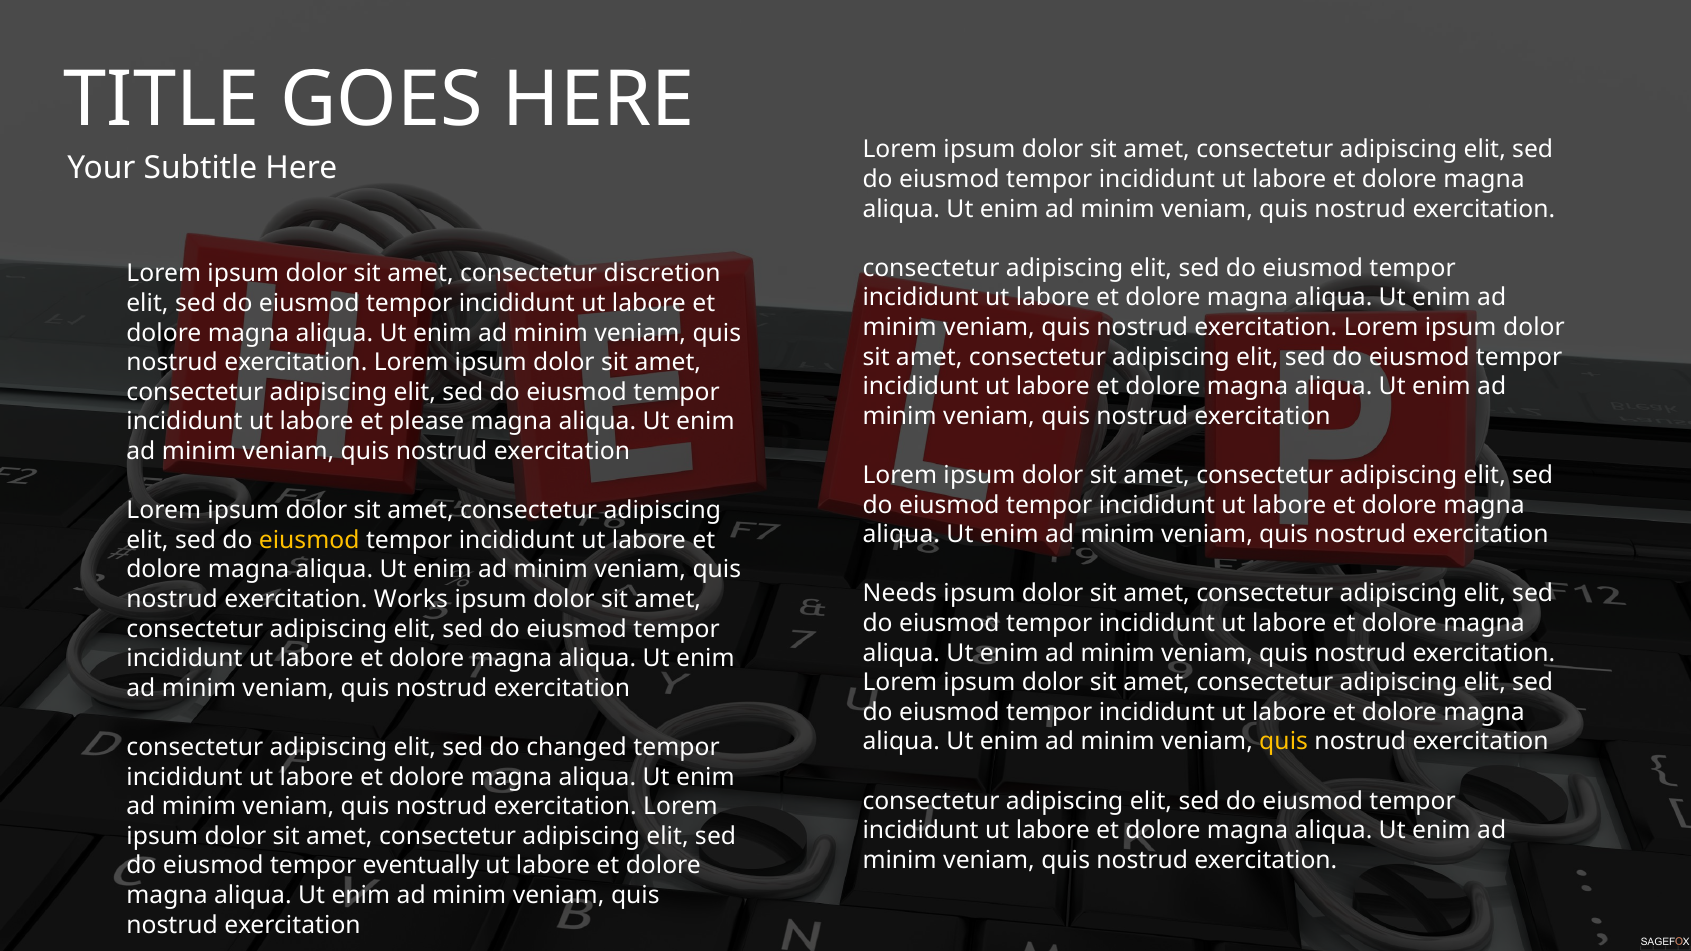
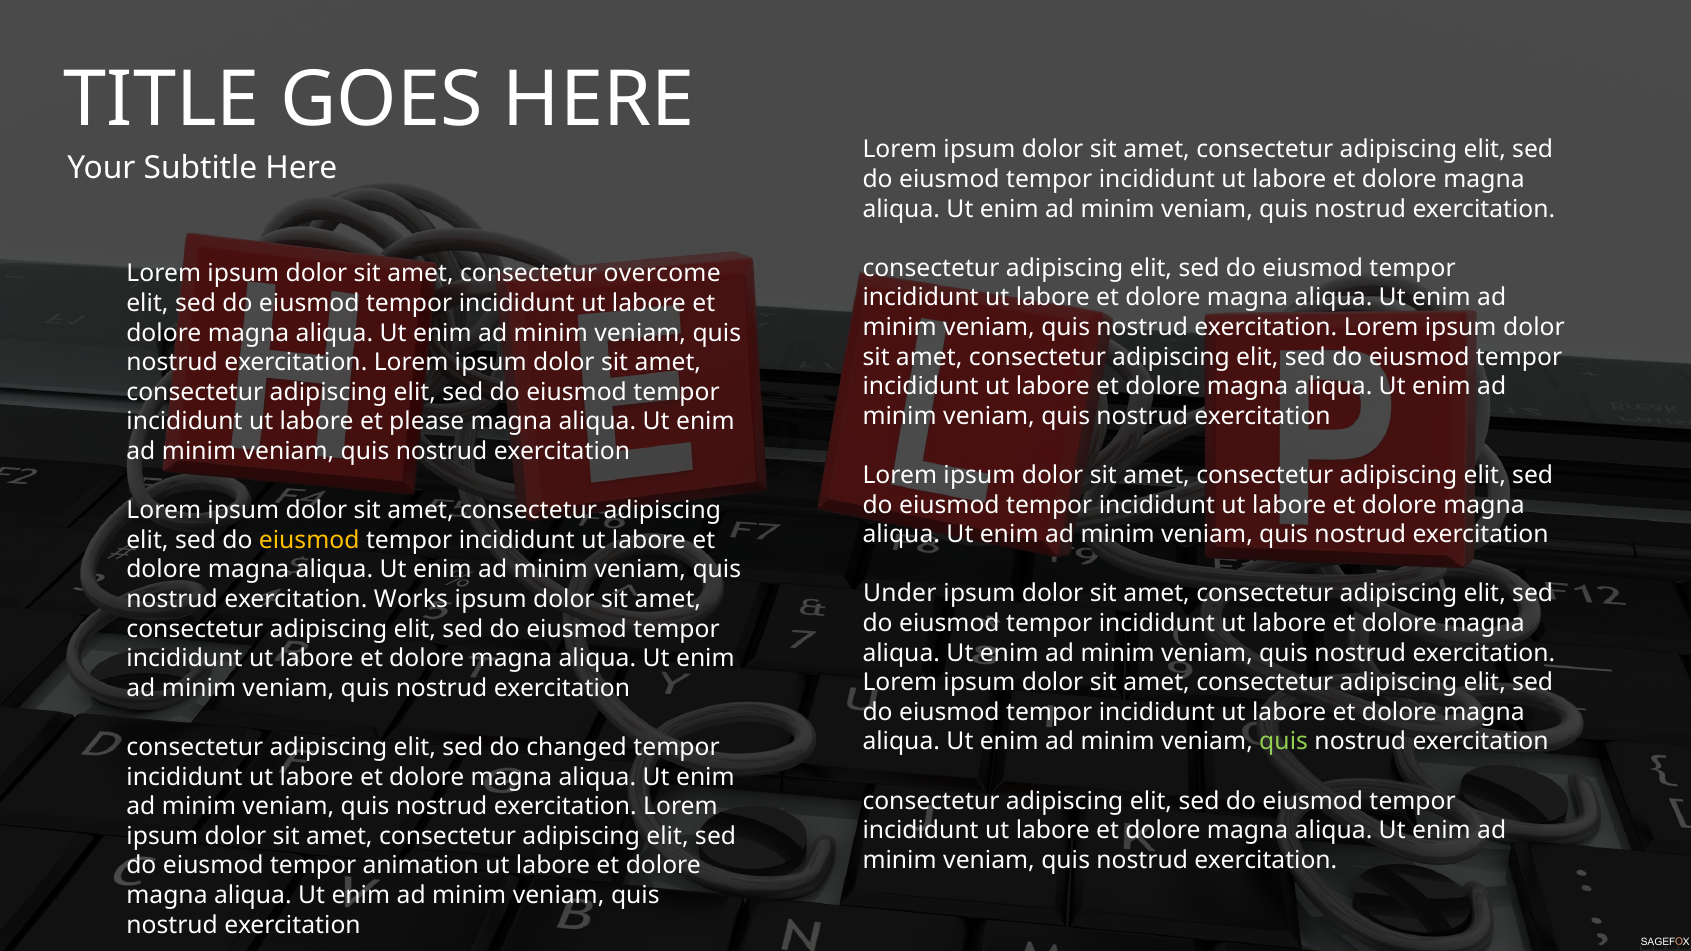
discretion: discretion -> overcome
Needs: Needs -> Under
quis at (1284, 742) colour: yellow -> light green
eventually: eventually -> animation
